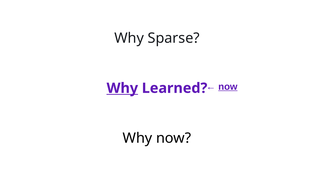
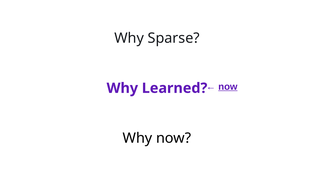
Why at (122, 88) underline: present -> none
